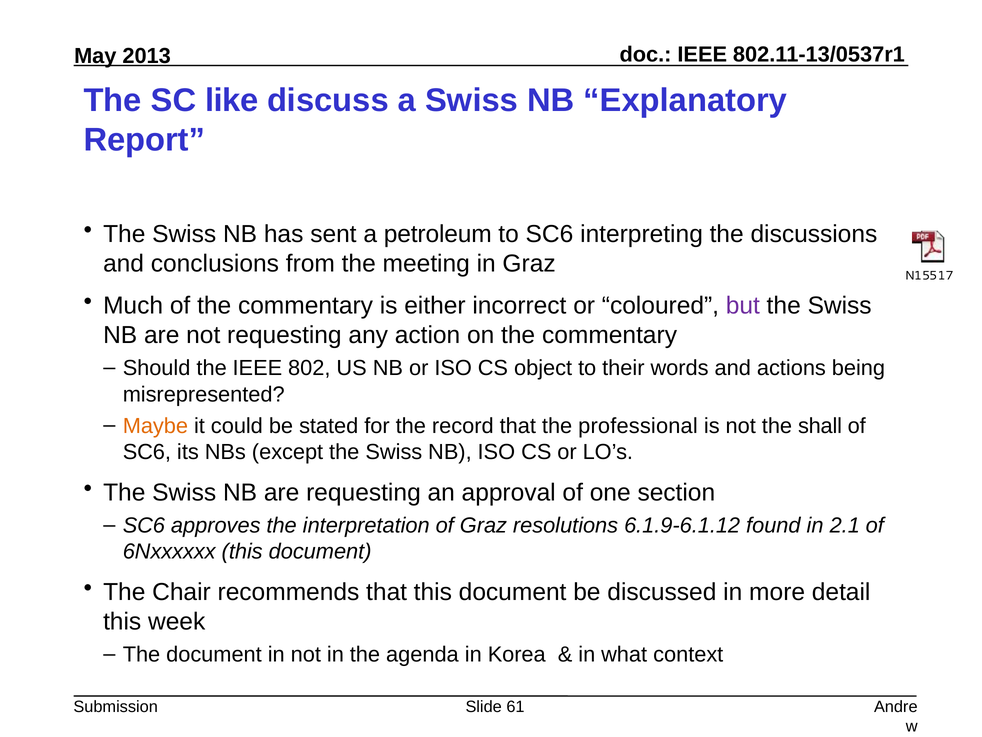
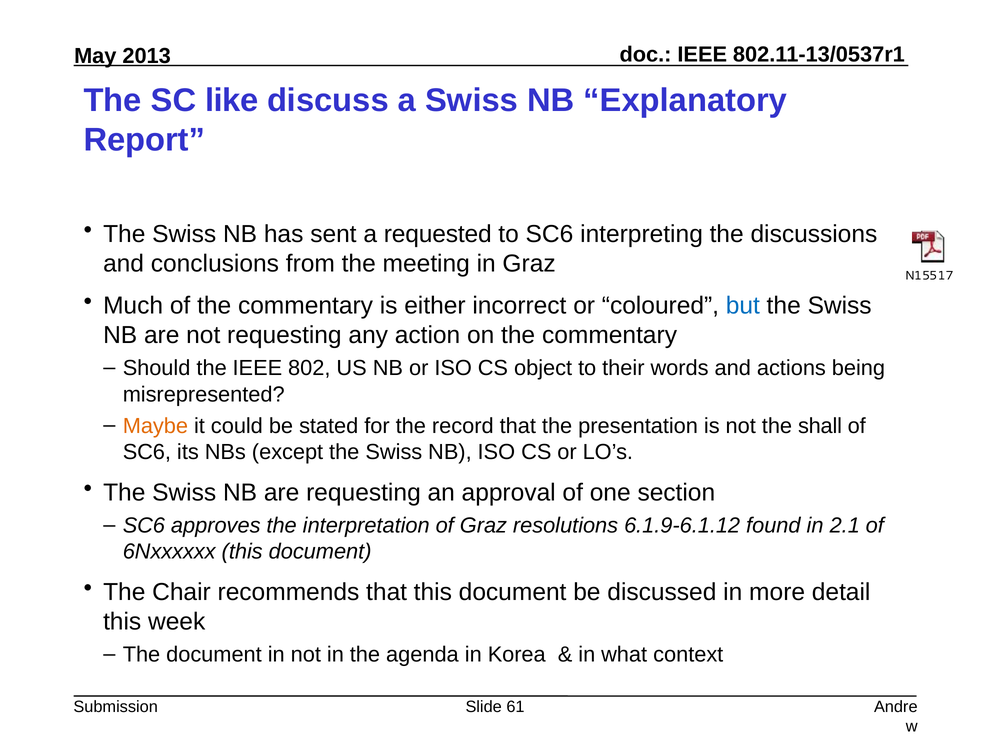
petroleum: petroleum -> requested
but colour: purple -> blue
professional: professional -> presentation
